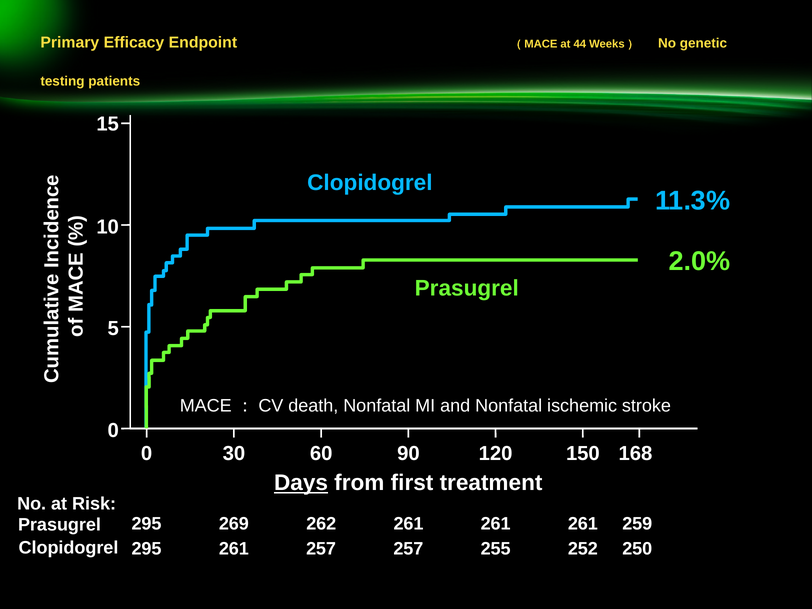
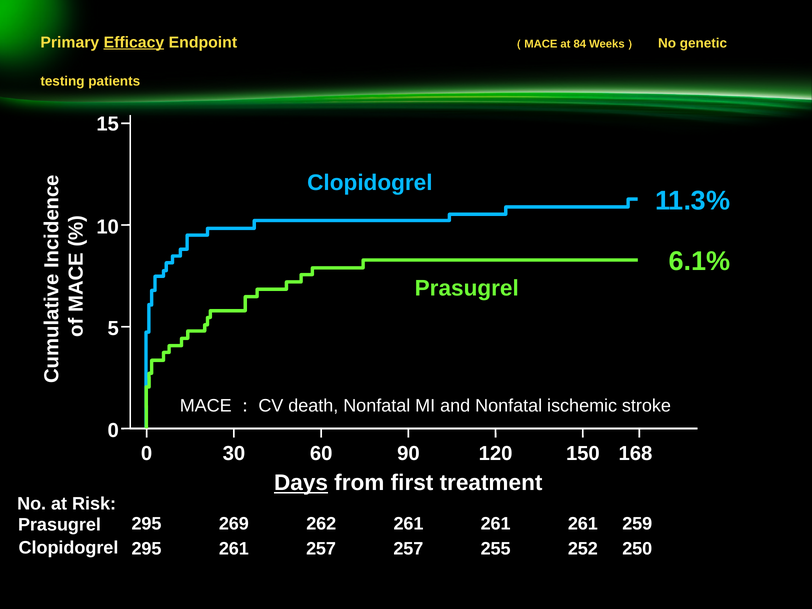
Efficacy underline: none -> present
44: 44 -> 84
2.0%: 2.0% -> 6.1%
